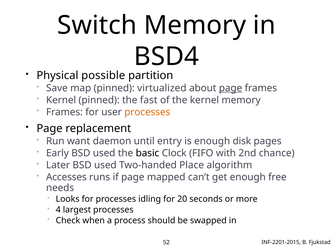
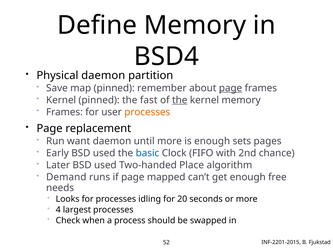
Switch: Switch -> Define
Physical possible: possible -> daemon
virtualized: virtualized -> remember
the at (180, 100) underline: none -> present
until entry: entry -> more
disk: disk -> sets
basic colour: black -> blue
Accesses: Accesses -> Demand
